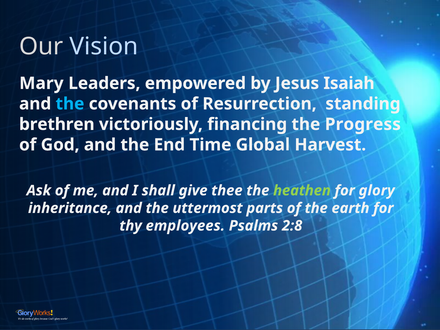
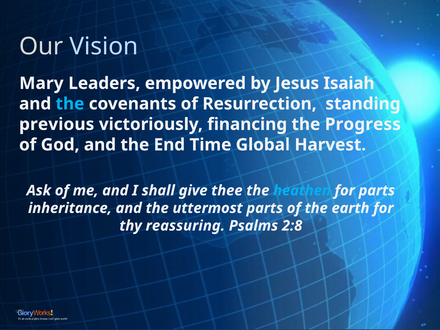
brethren: brethren -> previous
heathen colour: light green -> light blue
for glory: glory -> parts
employees: employees -> reassuring
